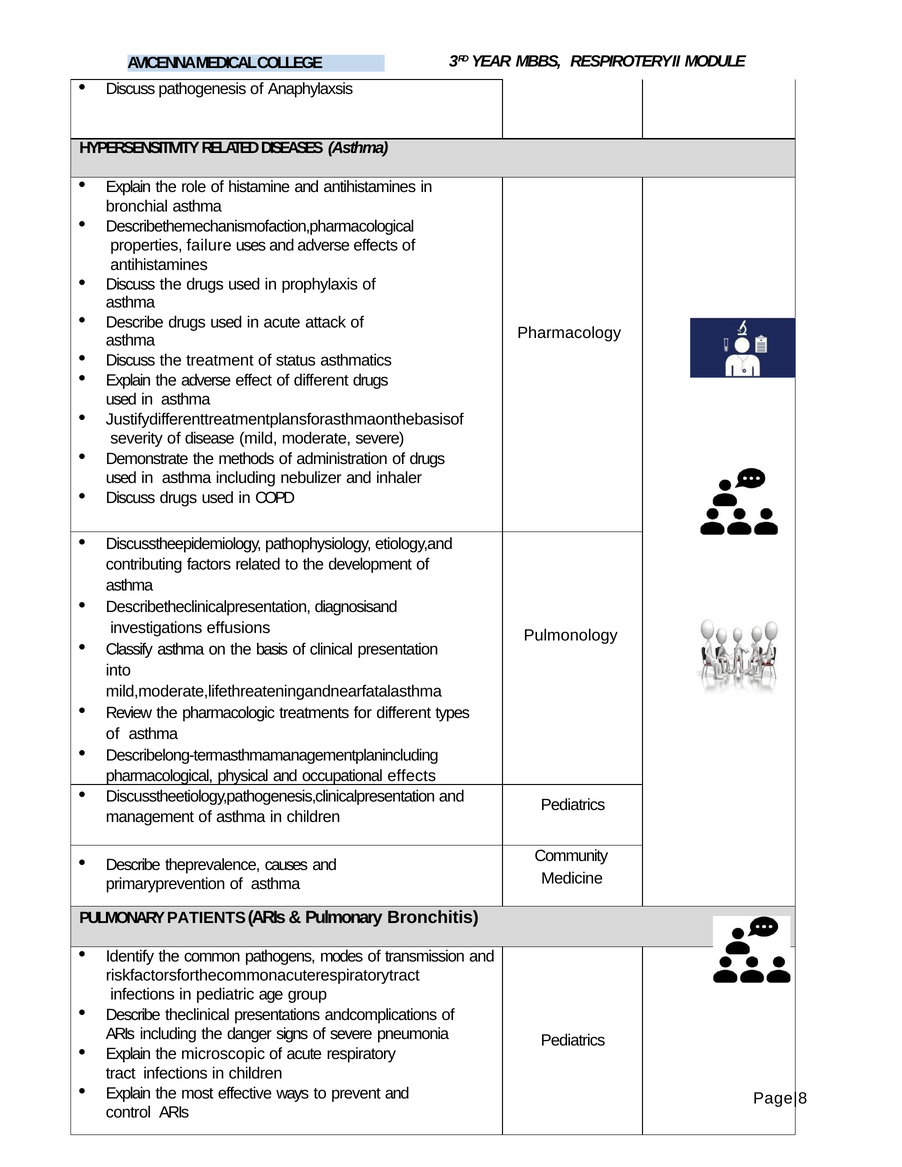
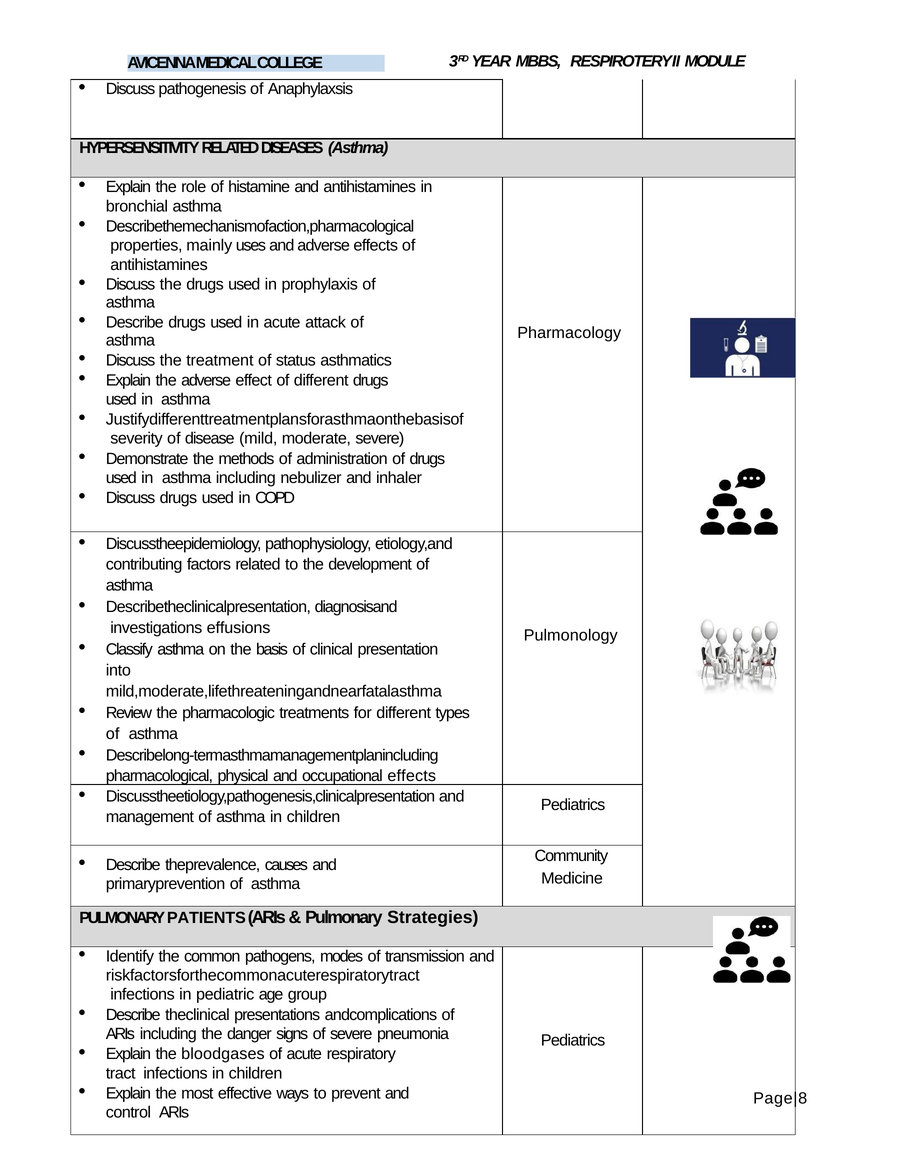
failure: failure -> mainly
Bronchitis: Bronchitis -> Strategies
microscopic: microscopic -> bloodgases
